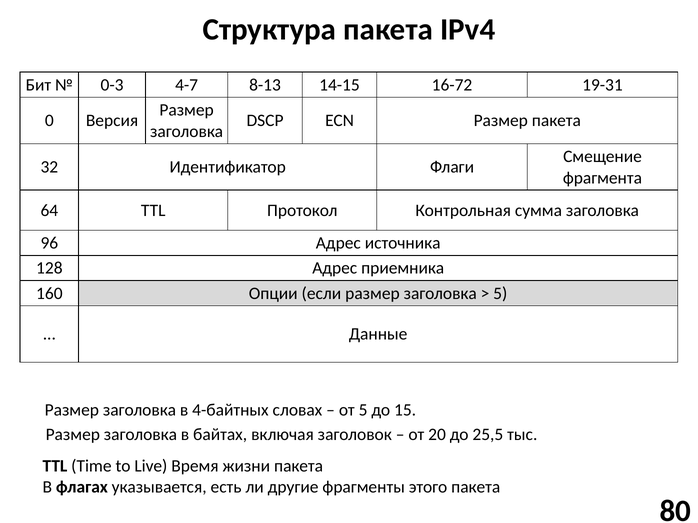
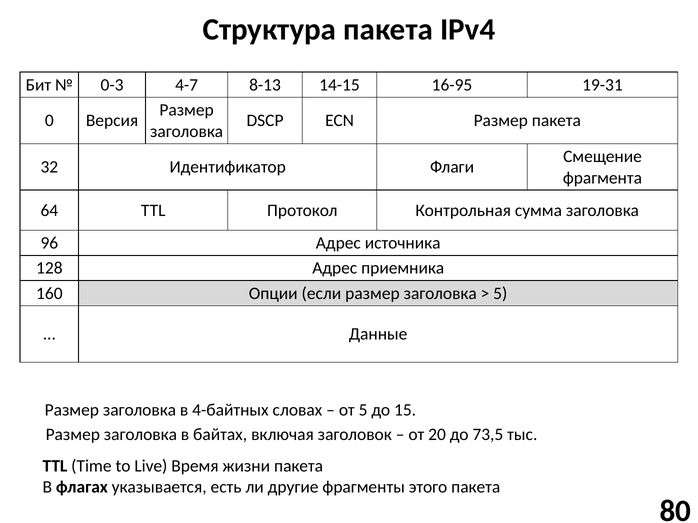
16-72: 16-72 -> 16-95
25,5: 25,5 -> 73,5
